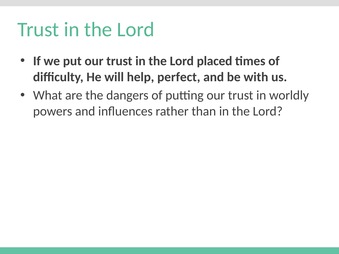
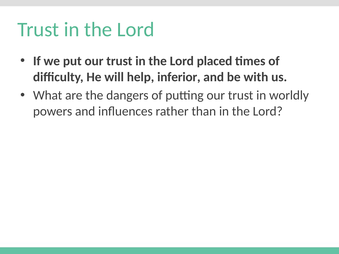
perfect: perfect -> inferior
